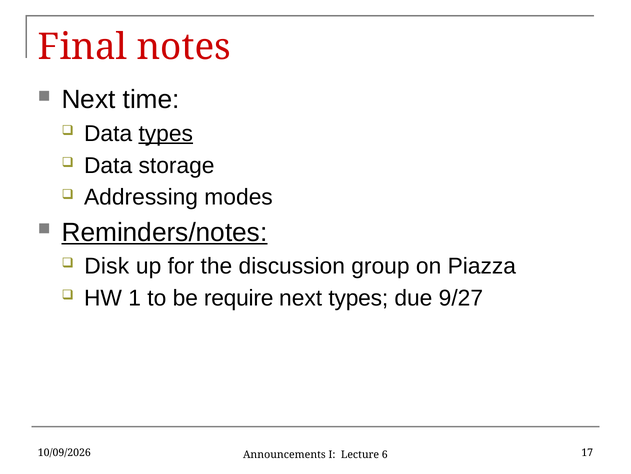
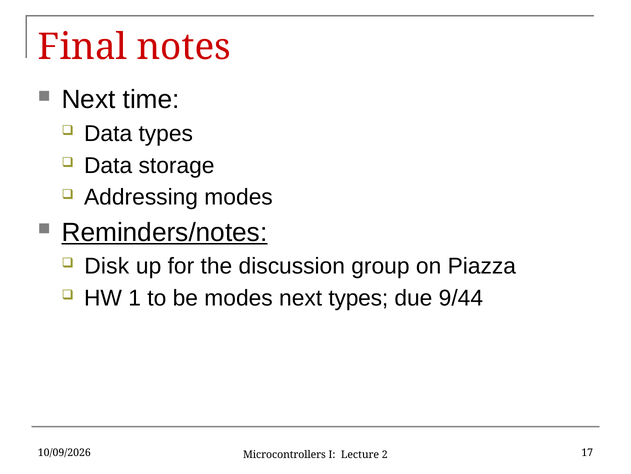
types at (166, 133) underline: present -> none
be require: require -> modes
9/27: 9/27 -> 9/44
Announcements: Announcements -> Microcontrollers
6: 6 -> 2
